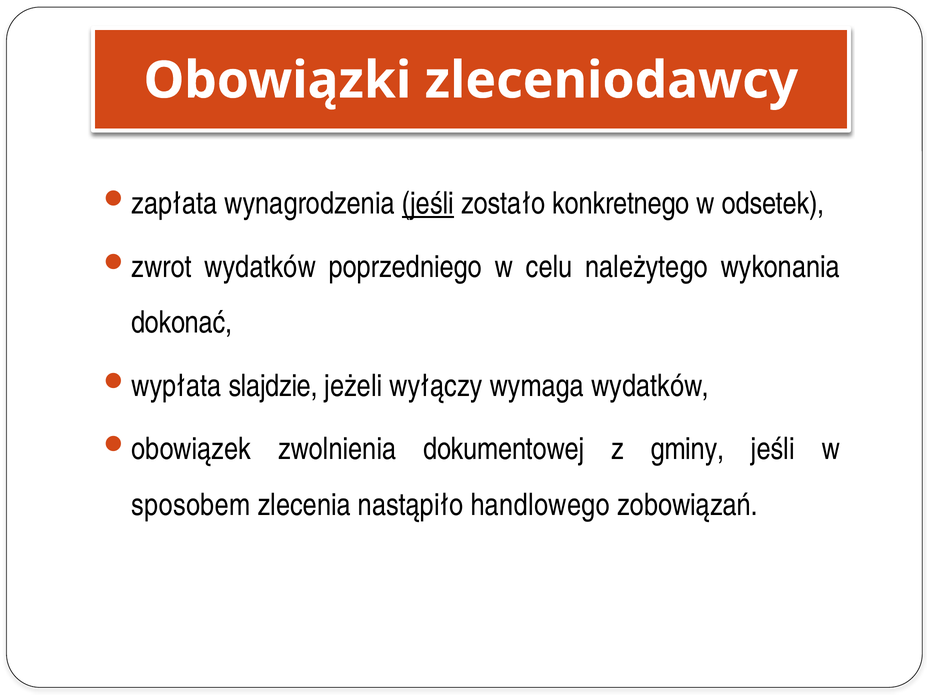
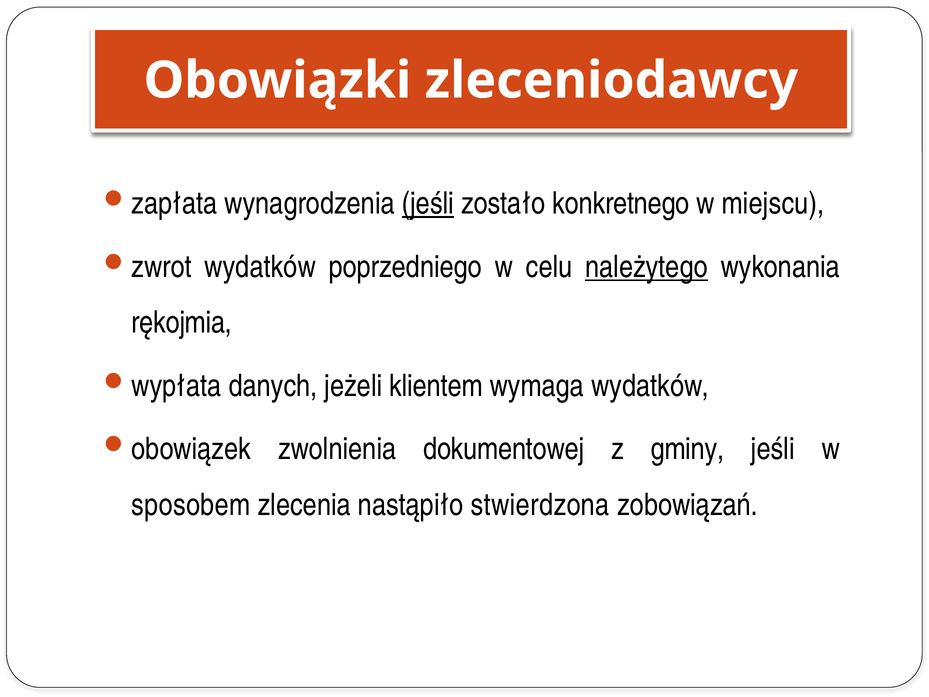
odsetek: odsetek -> miejscu
należytego underline: none -> present
dokonać: dokonać -> rękojmia
slajdzie: slajdzie -> danych
wyłączy: wyłączy -> klientem
handlowego: handlowego -> stwierdzona
